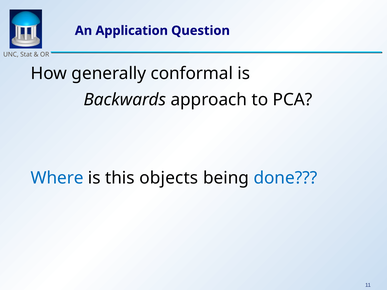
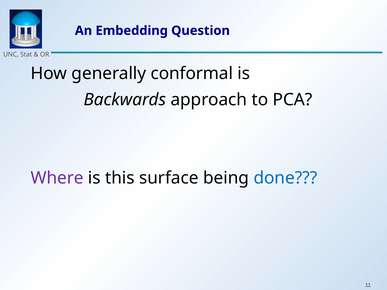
Application: Application -> Embedding
Where colour: blue -> purple
objects: objects -> surface
